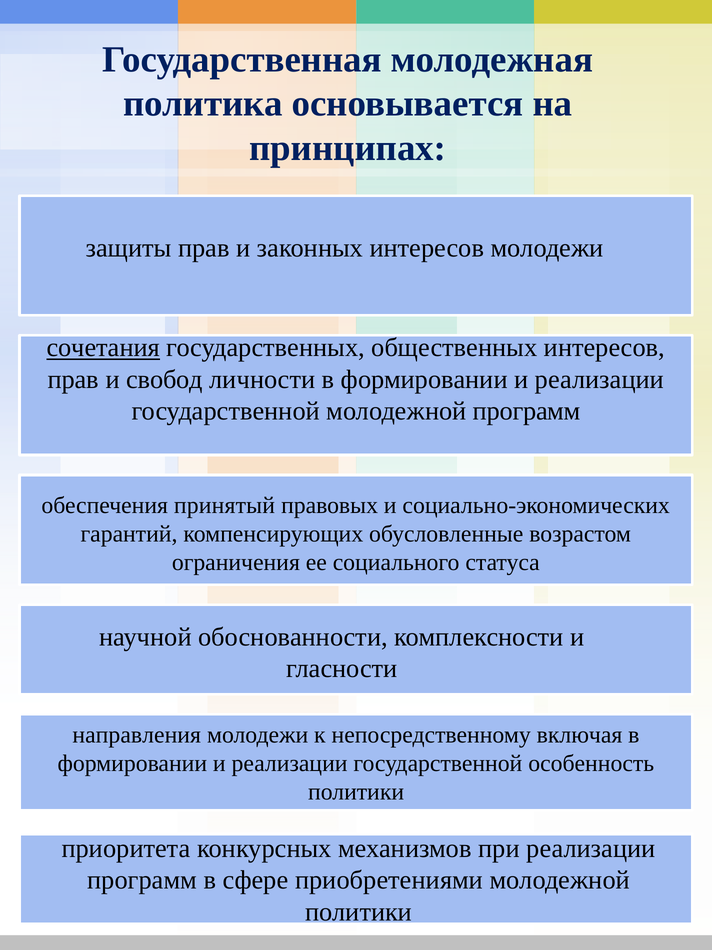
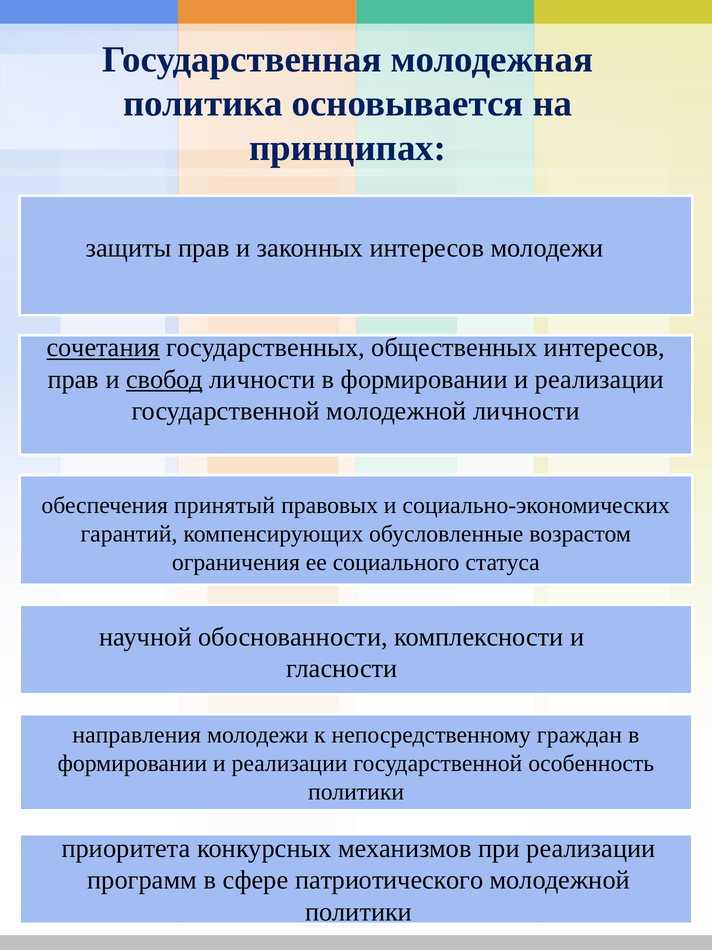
свобод underline: none -> present
молодежной программ: программ -> личности
включая: включая -> граждан
приобретениями: приобретениями -> патриотического
